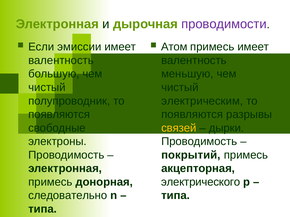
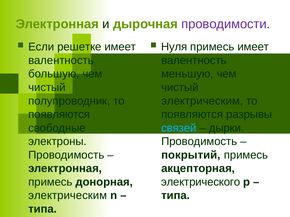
эмиссии: эмиссии -> решетке
Атом: Атом -> Нуля
связей colour: yellow -> light blue
следовательно at (68, 196): следовательно -> электрическим
